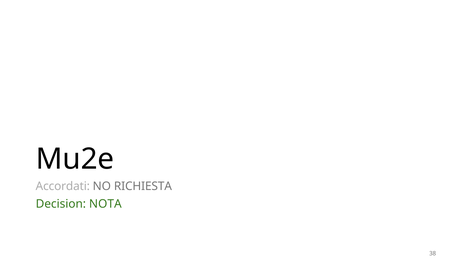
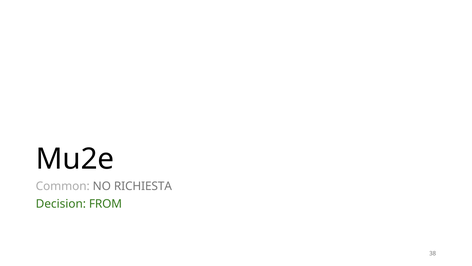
Accordati: Accordati -> Common
NOTA: NOTA -> FROM
